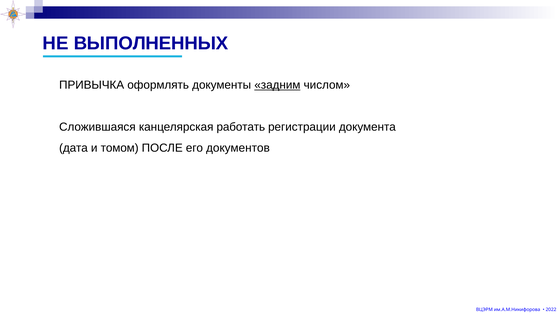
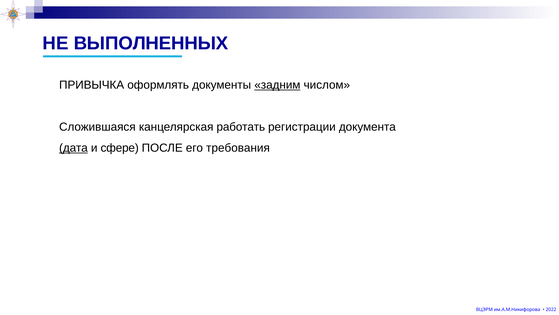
дата underline: none -> present
томом: томом -> сфере
документов: документов -> требования
